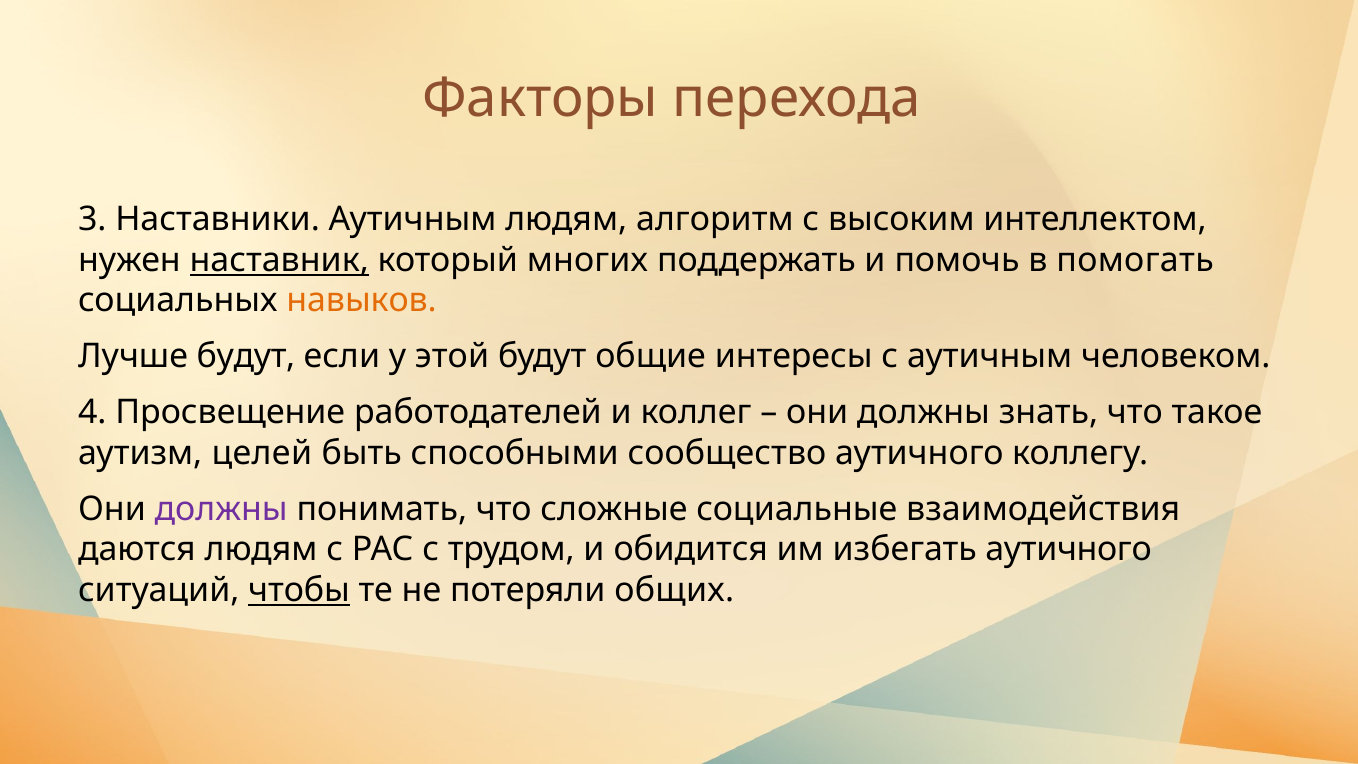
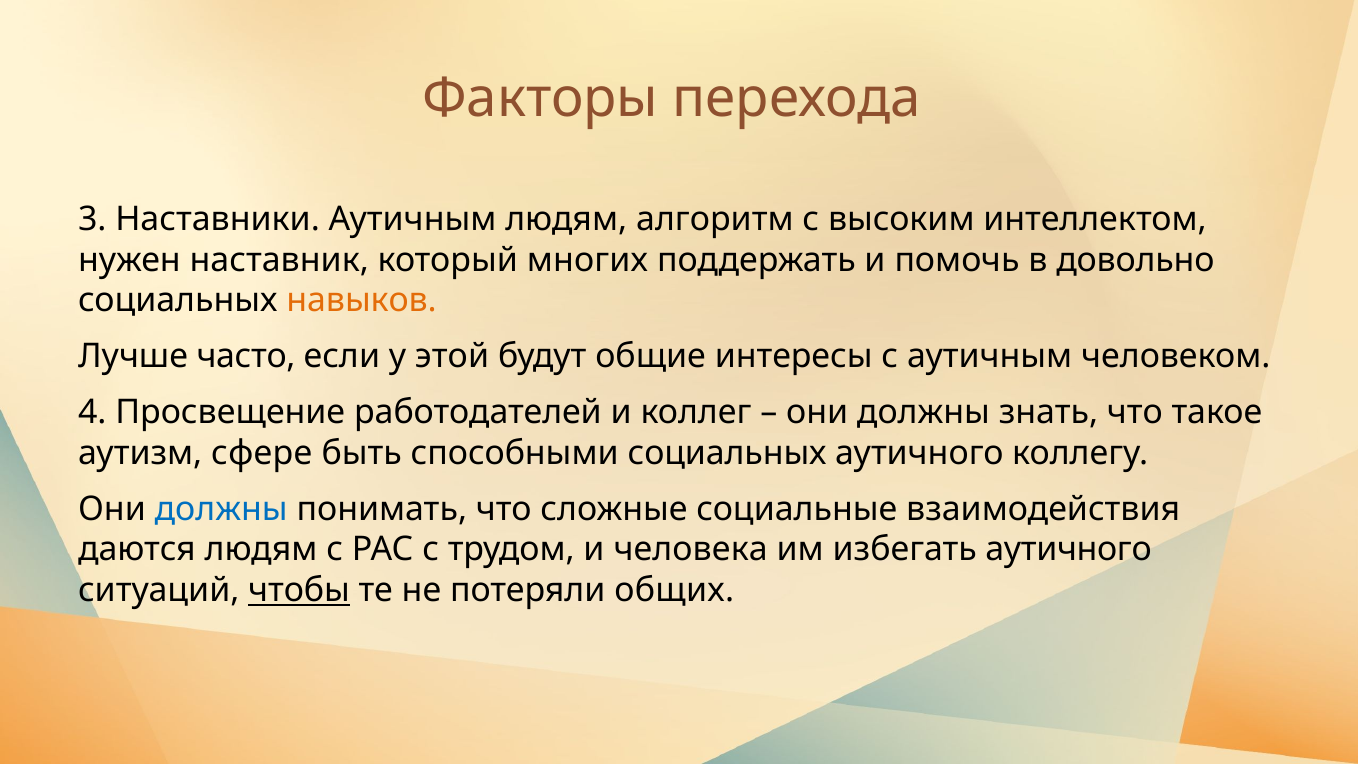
наставник underline: present -> none
помогать: помогать -> довольно
Лучше будут: будут -> часто
целей: целей -> сфере
способными сообщество: сообщество -> социальных
должны at (221, 509) colour: purple -> blue
обидится: обидится -> человека
